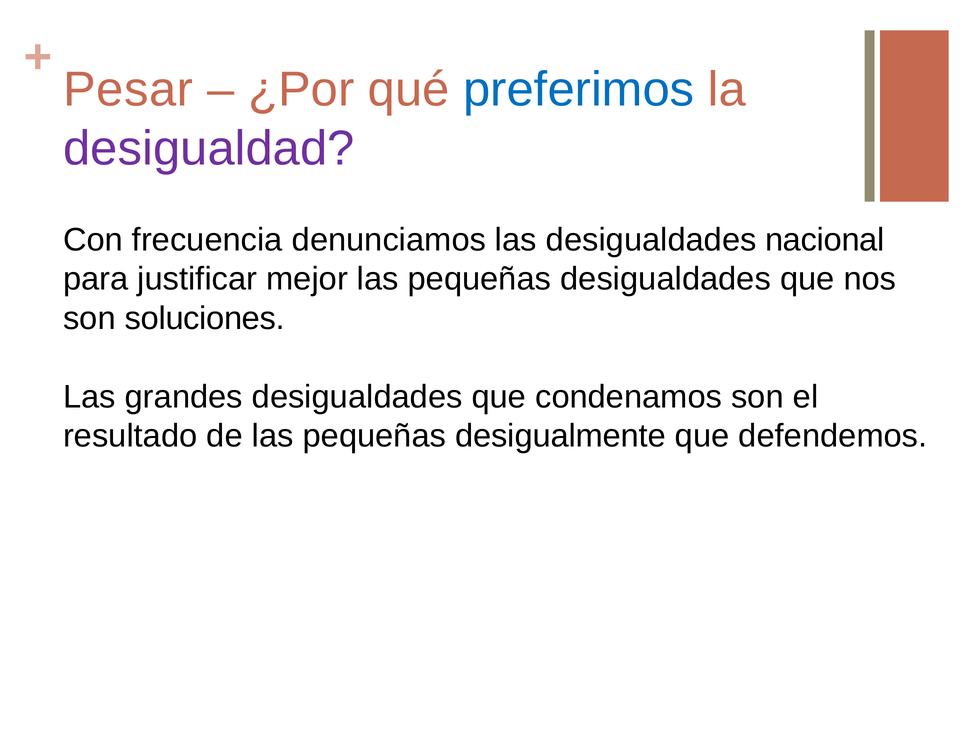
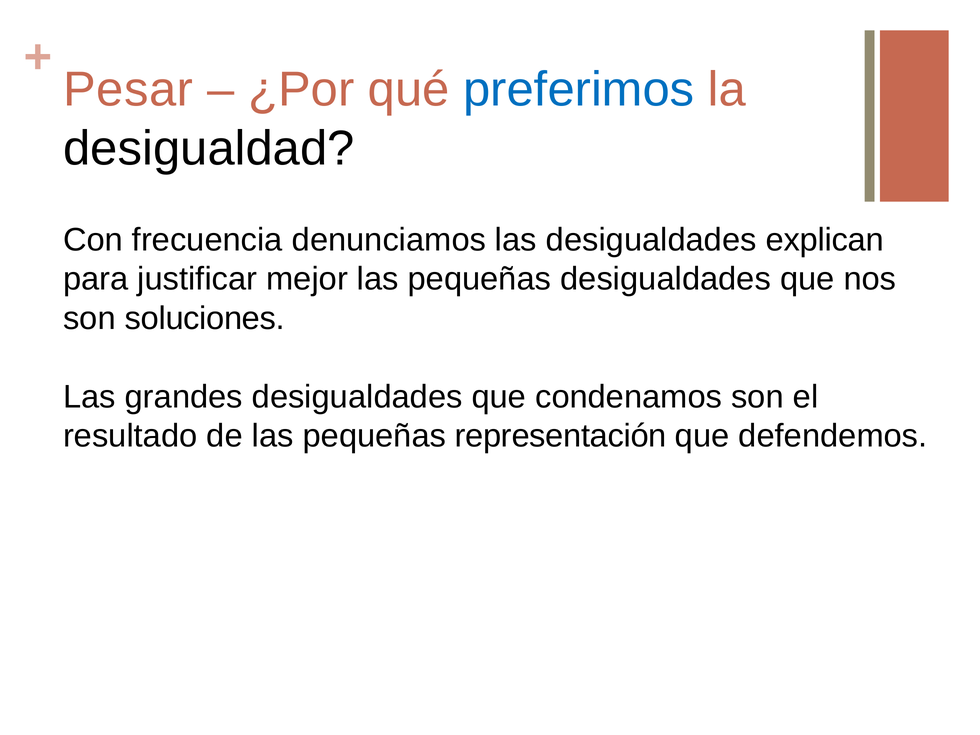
desigualdad colour: purple -> black
nacional: nacional -> explican
desigualmente: desigualmente -> representación
